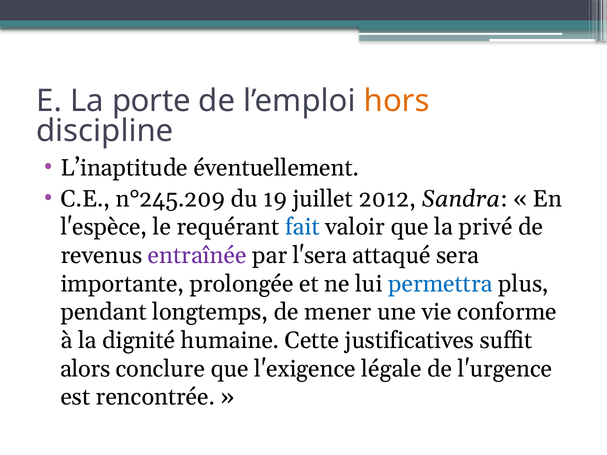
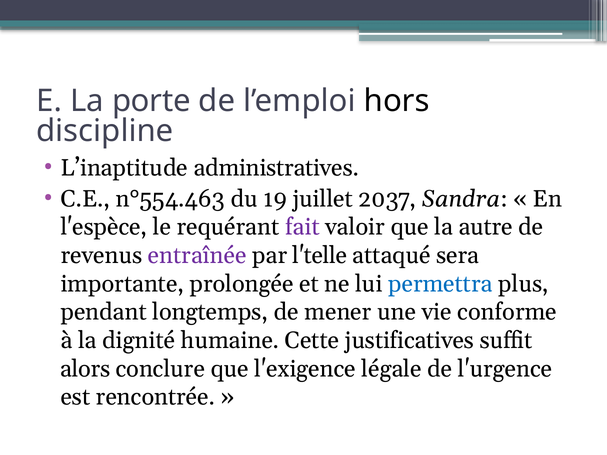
hors colour: orange -> black
éventuellement: éventuellement -> administratives
n°245.209: n°245.209 -> n°554.463
2012: 2012 -> 2037
fait colour: blue -> purple
privé: privé -> autre
l'sera: l'sera -> l'telle
